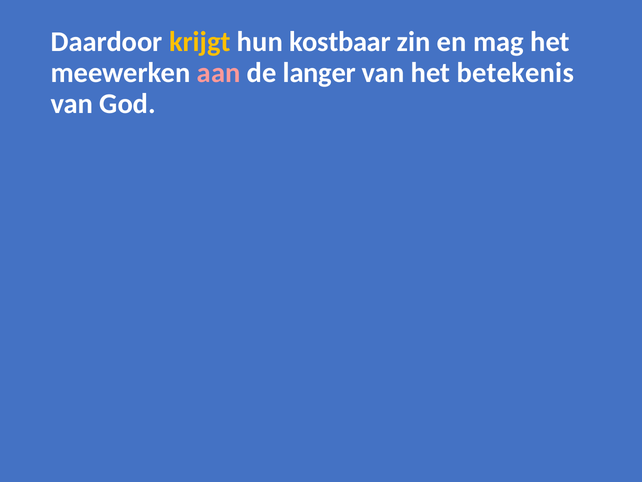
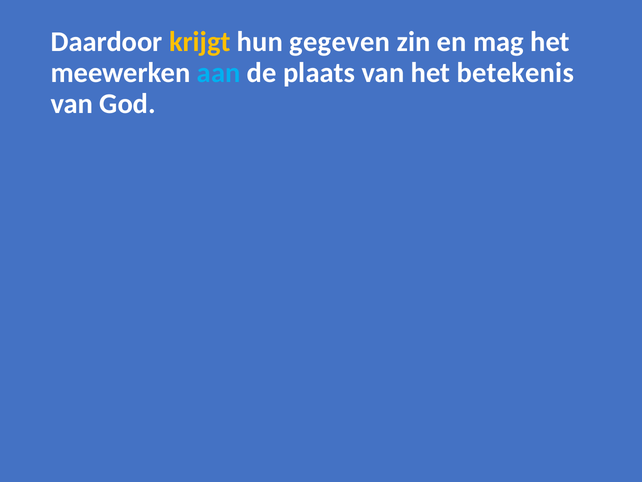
kostbaar: kostbaar -> gegeven
aan colour: pink -> light blue
langer: langer -> plaats
